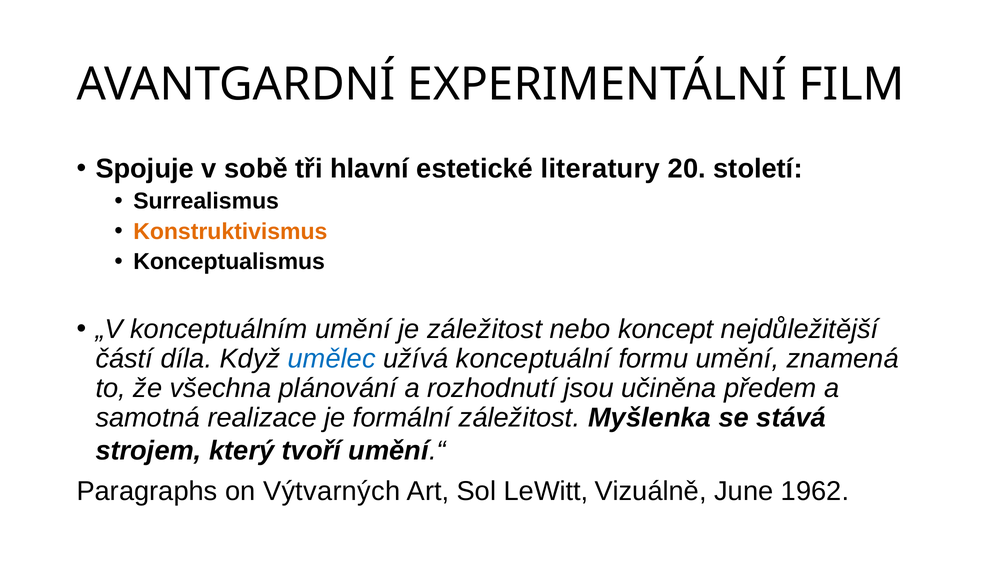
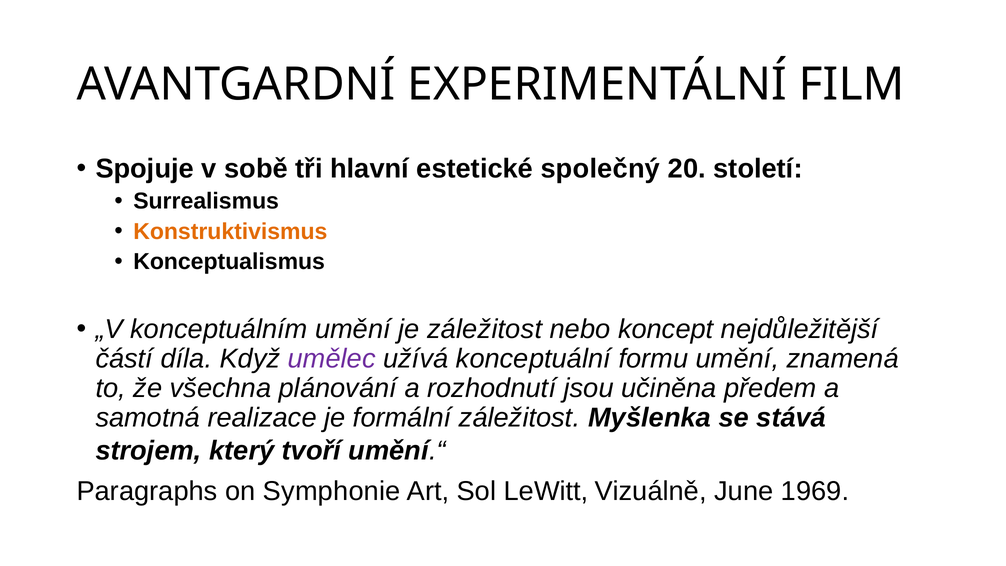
literatury: literatury -> společný
umělec colour: blue -> purple
Výtvarných: Výtvarných -> Symphonie
1962: 1962 -> 1969
